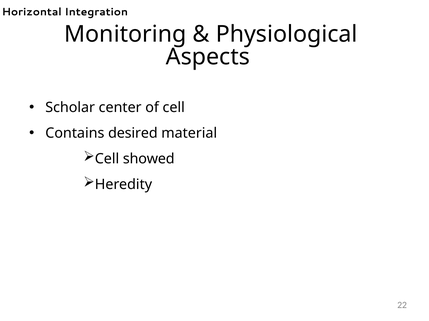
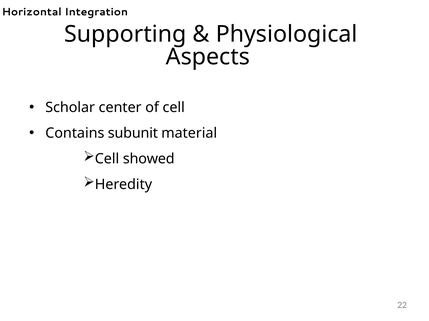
Monitoring: Monitoring -> Supporting
desired: desired -> subunit
